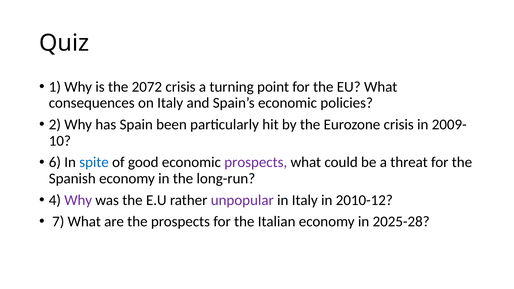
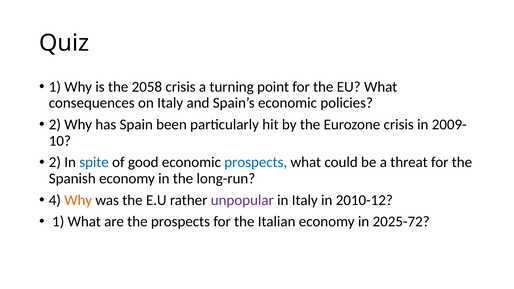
2072: 2072 -> 2058
6 at (55, 162): 6 -> 2
prospects at (256, 162) colour: purple -> blue
Why at (78, 200) colour: purple -> orange
7 at (58, 222): 7 -> 1
2025-28: 2025-28 -> 2025-72
